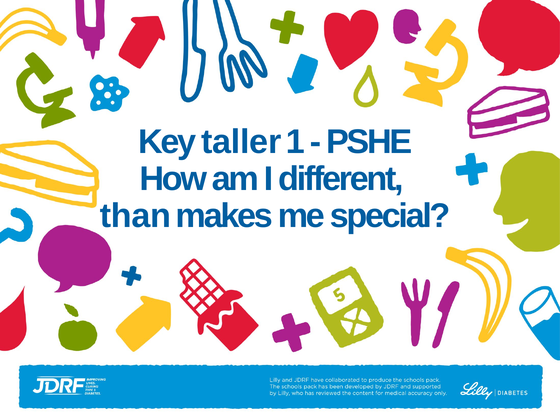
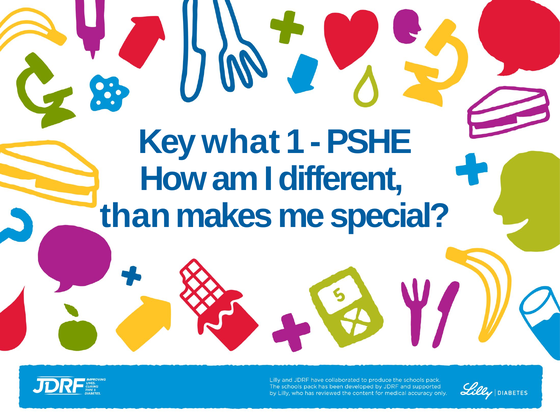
taller: taller -> what
